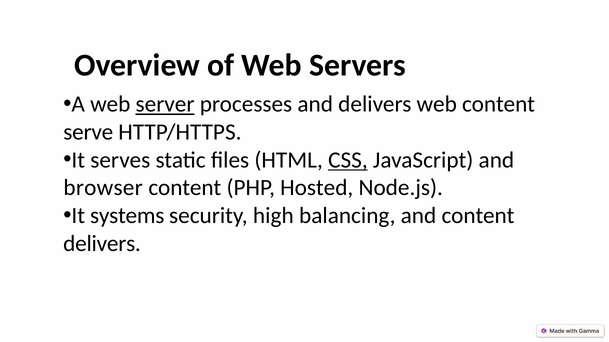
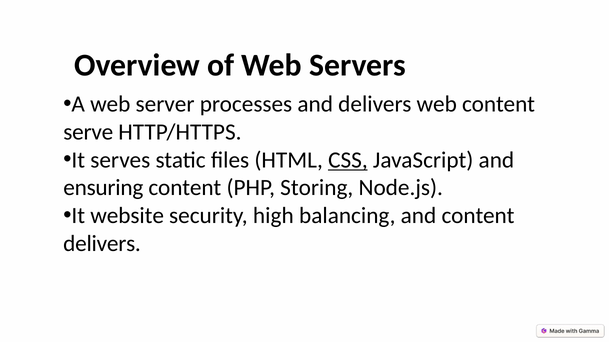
server underline: present -> none
browser: browser -> ensuring
Hosted: Hosted -> Storing
systems: systems -> website
